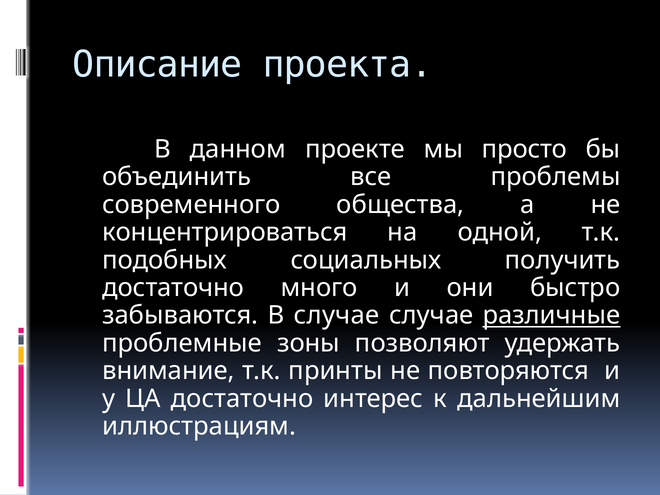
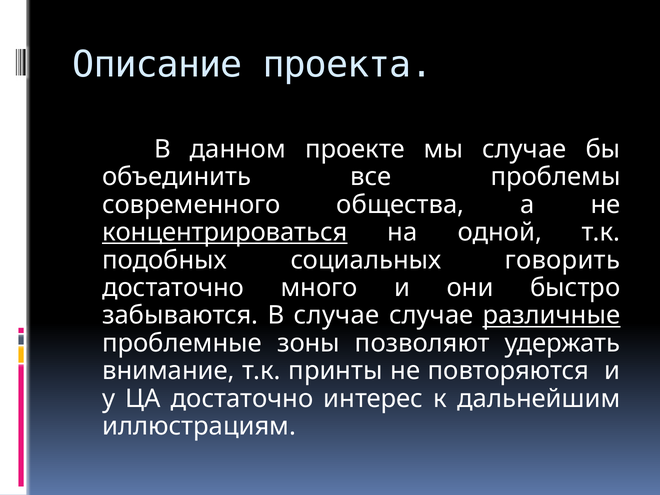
мы просто: просто -> случае
концентрироваться underline: none -> present
получить: получить -> говорить
